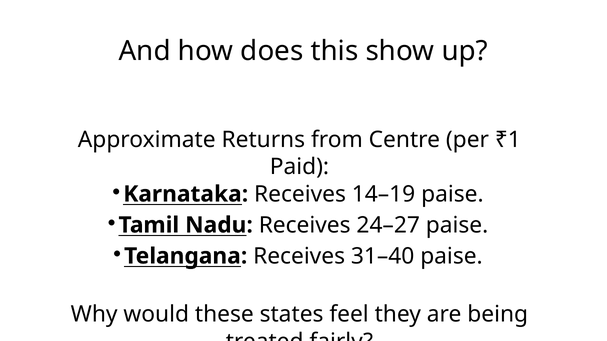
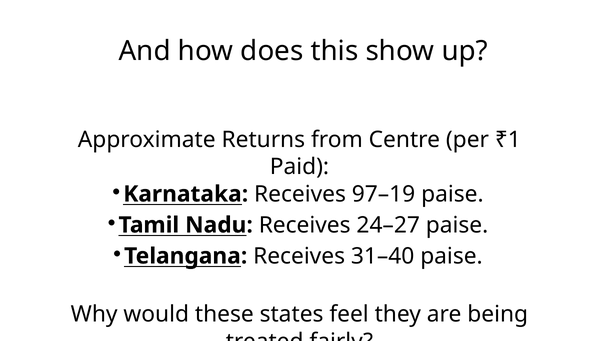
14–19: 14–19 -> 97–19
